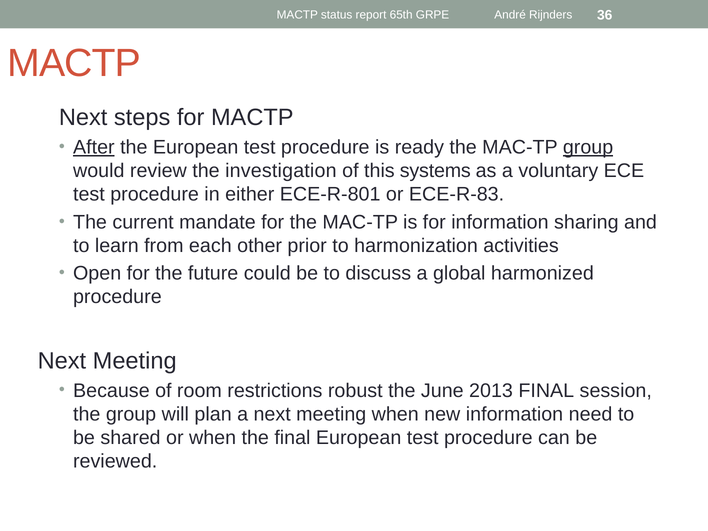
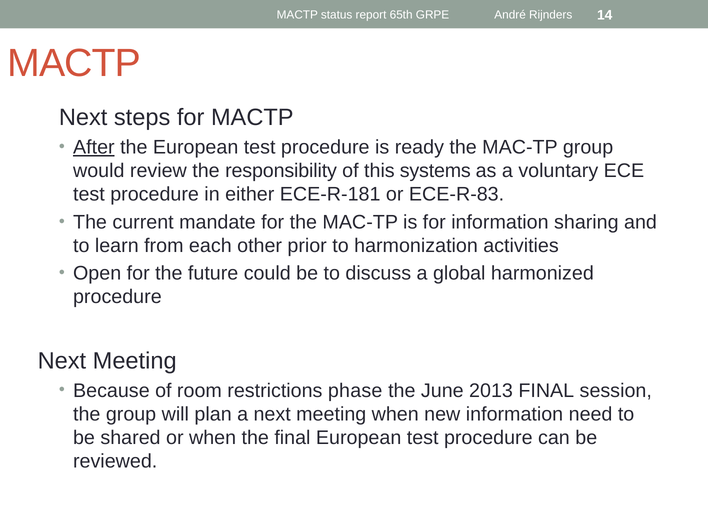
36: 36 -> 14
group at (588, 147) underline: present -> none
investigation: investigation -> responsibility
ECE-R-801: ECE-R-801 -> ECE-R-181
robust: robust -> phase
